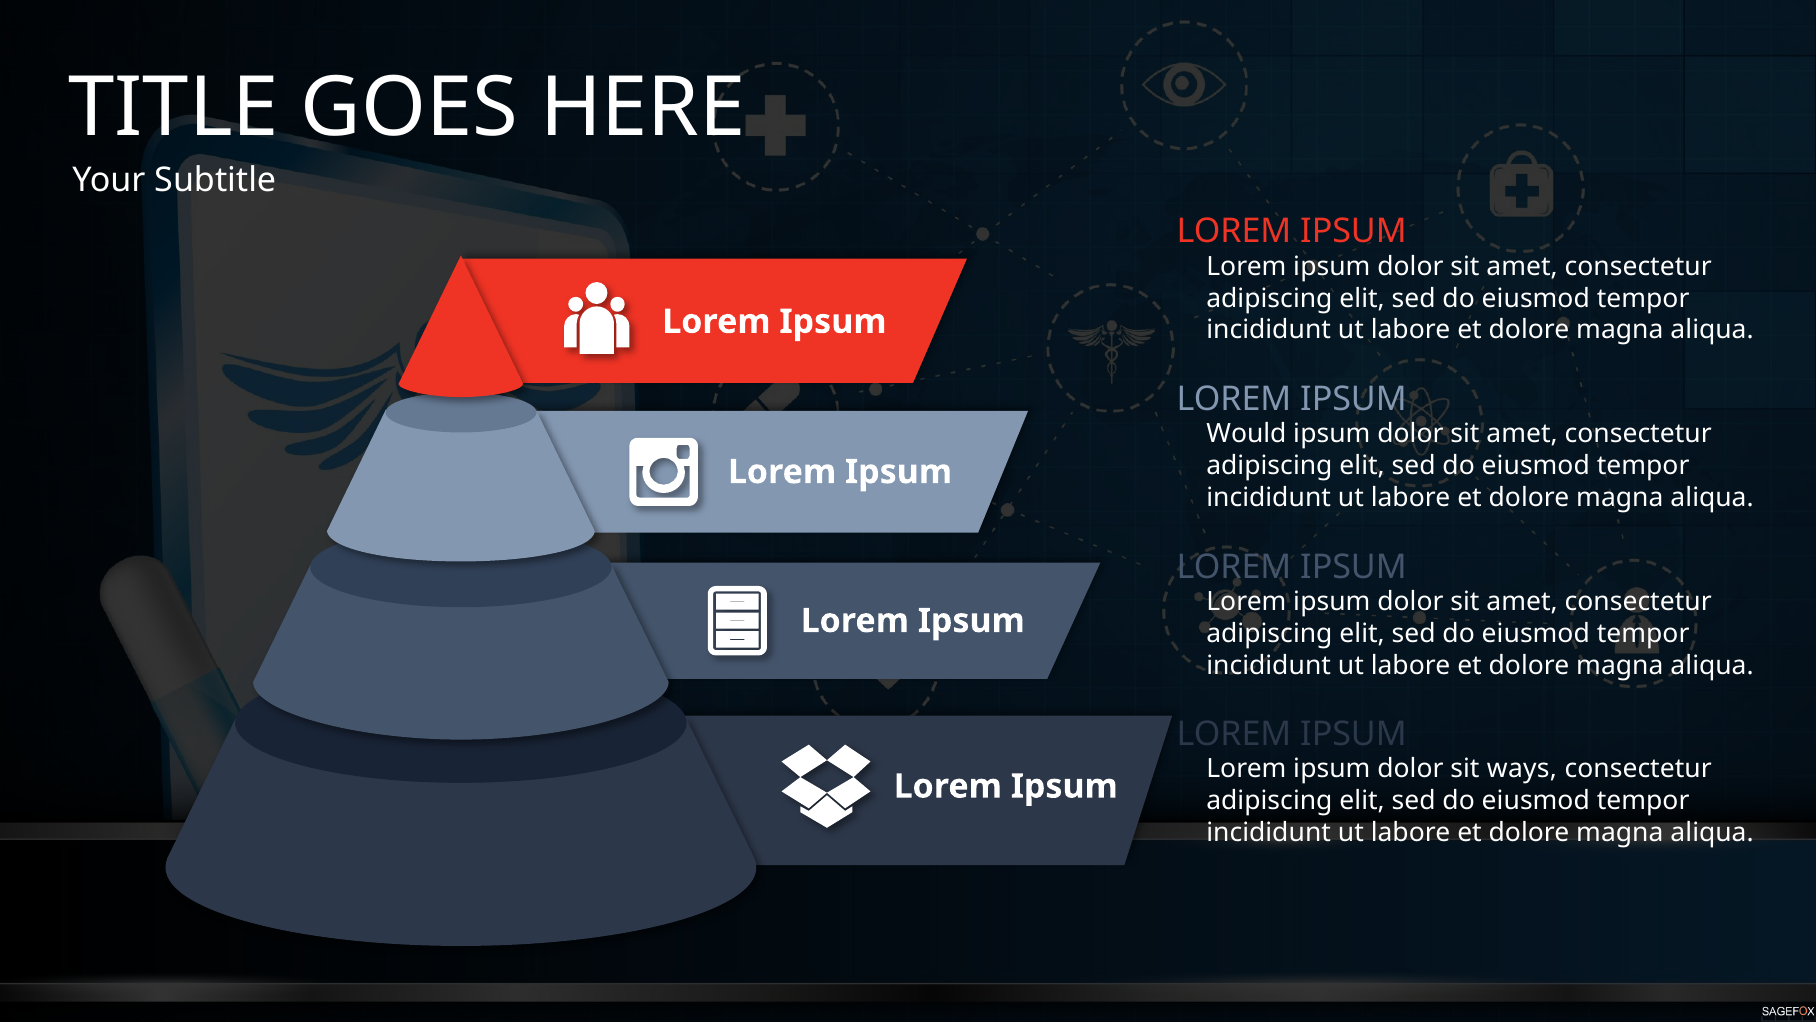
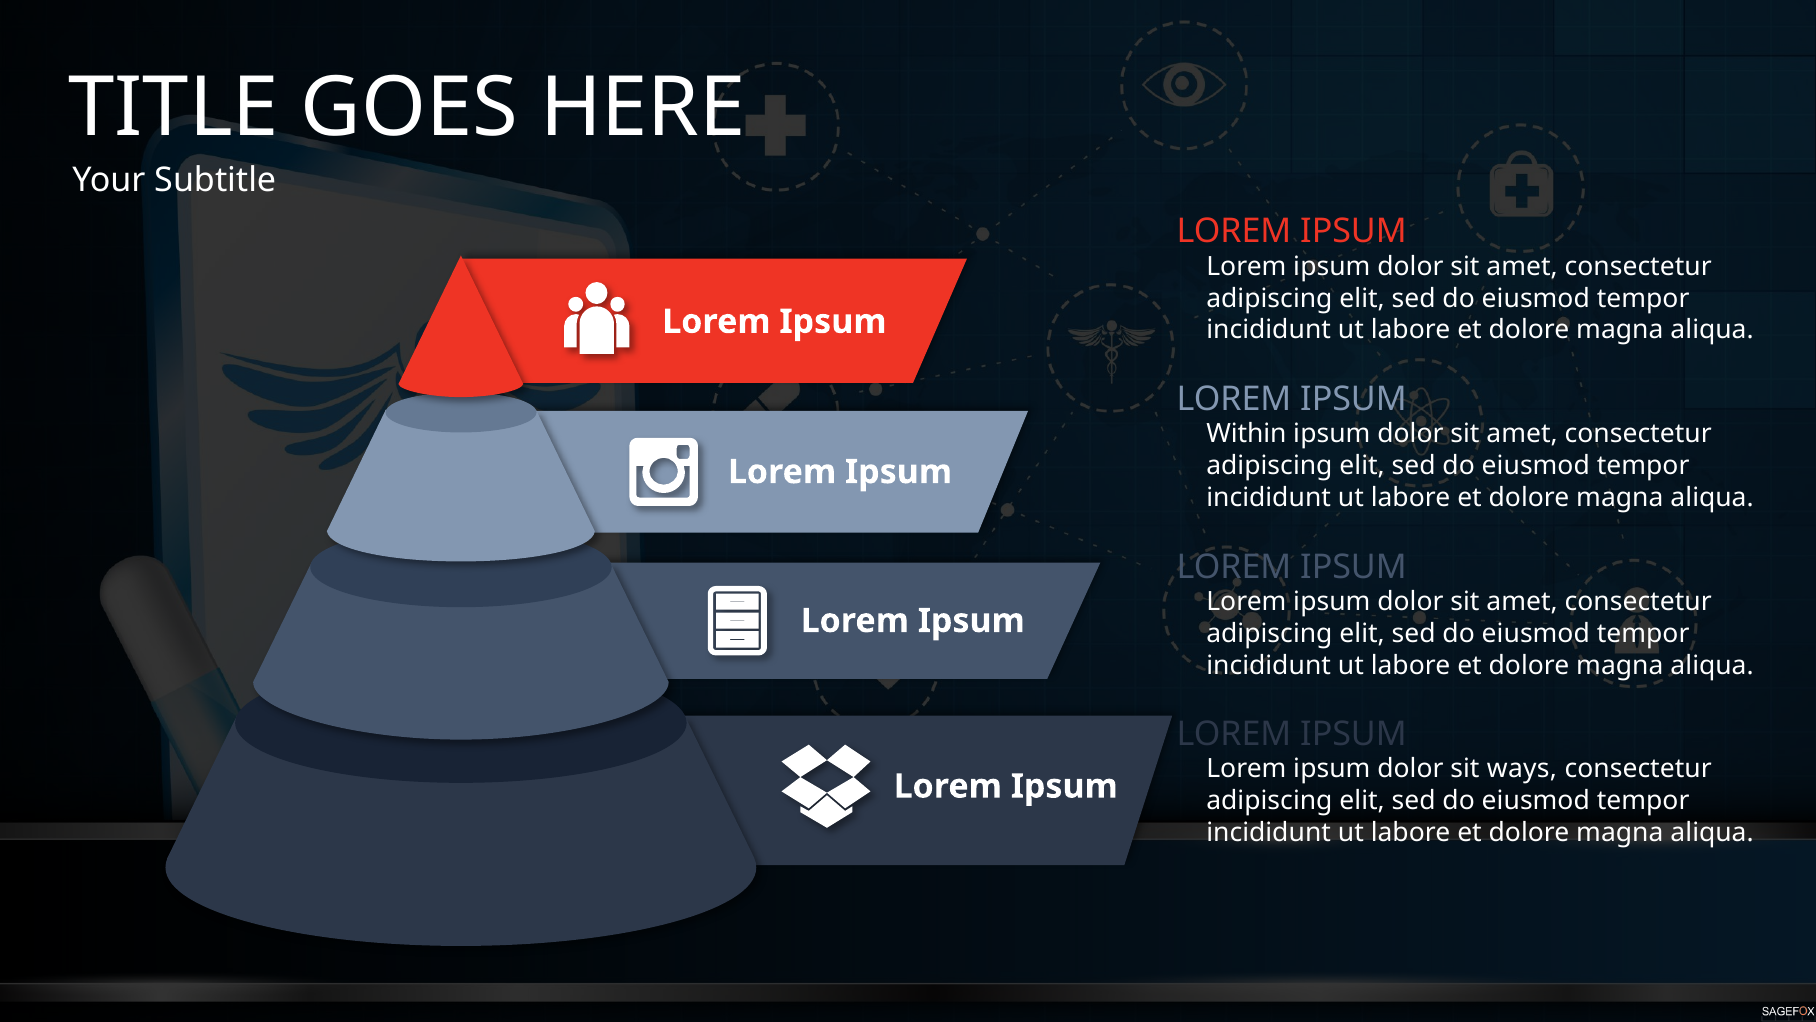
Would: Would -> Within
